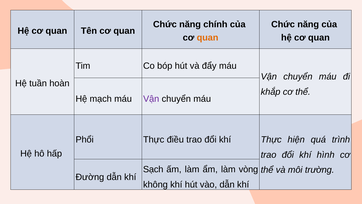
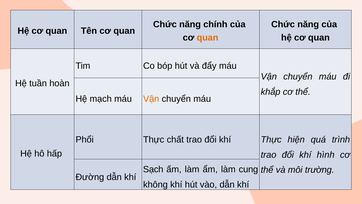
Vận at (151, 99) colour: purple -> orange
điều: điều -> chất
vòng: vòng -> cung
